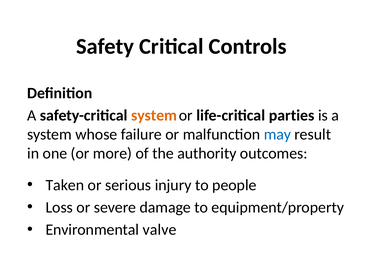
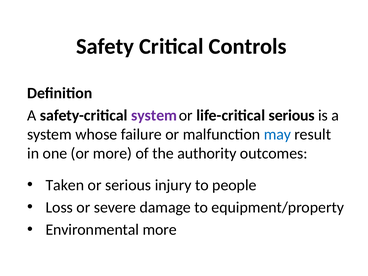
system at (154, 115) colour: orange -> purple
life-critical parties: parties -> serious
Environmental valve: valve -> more
